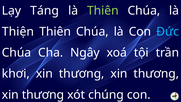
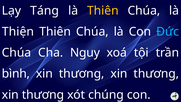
Thiên at (103, 11) colour: light green -> yellow
Ngây: Ngây -> Nguy
khơi: khơi -> bình
